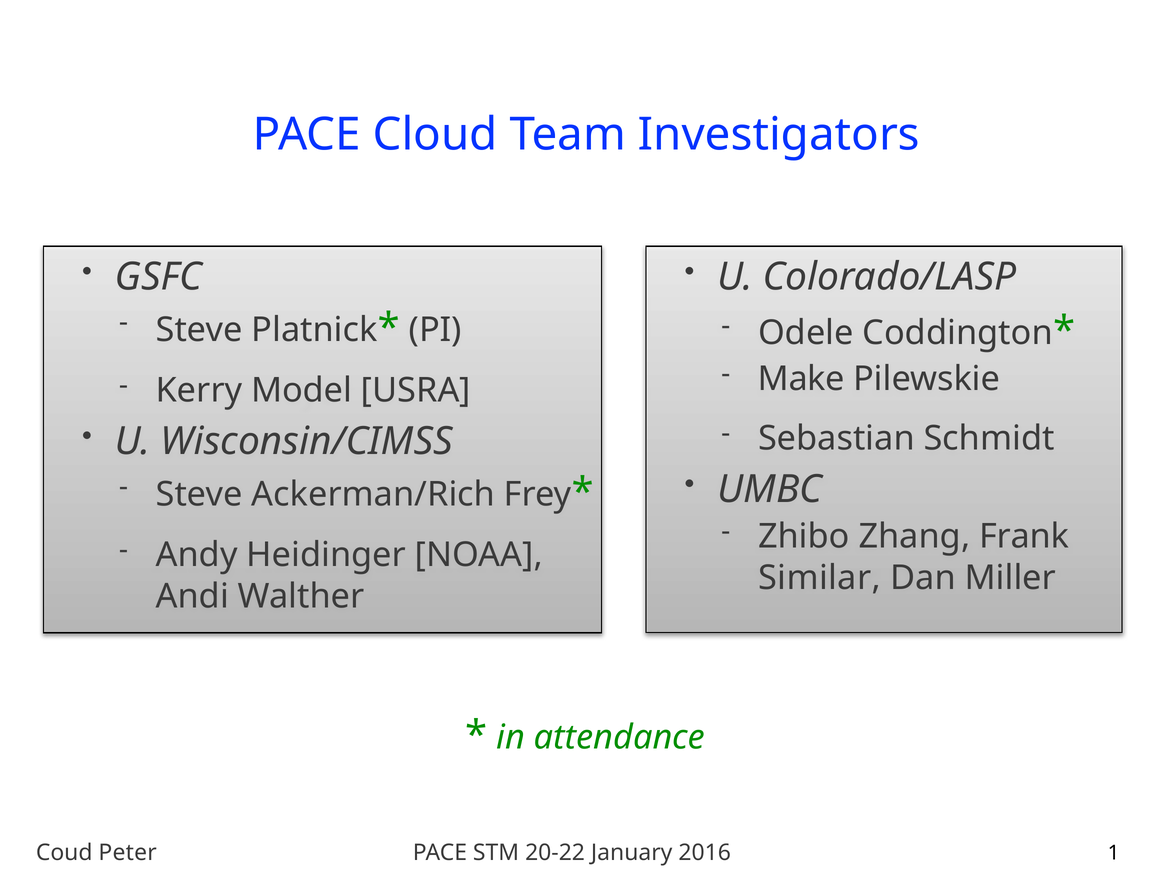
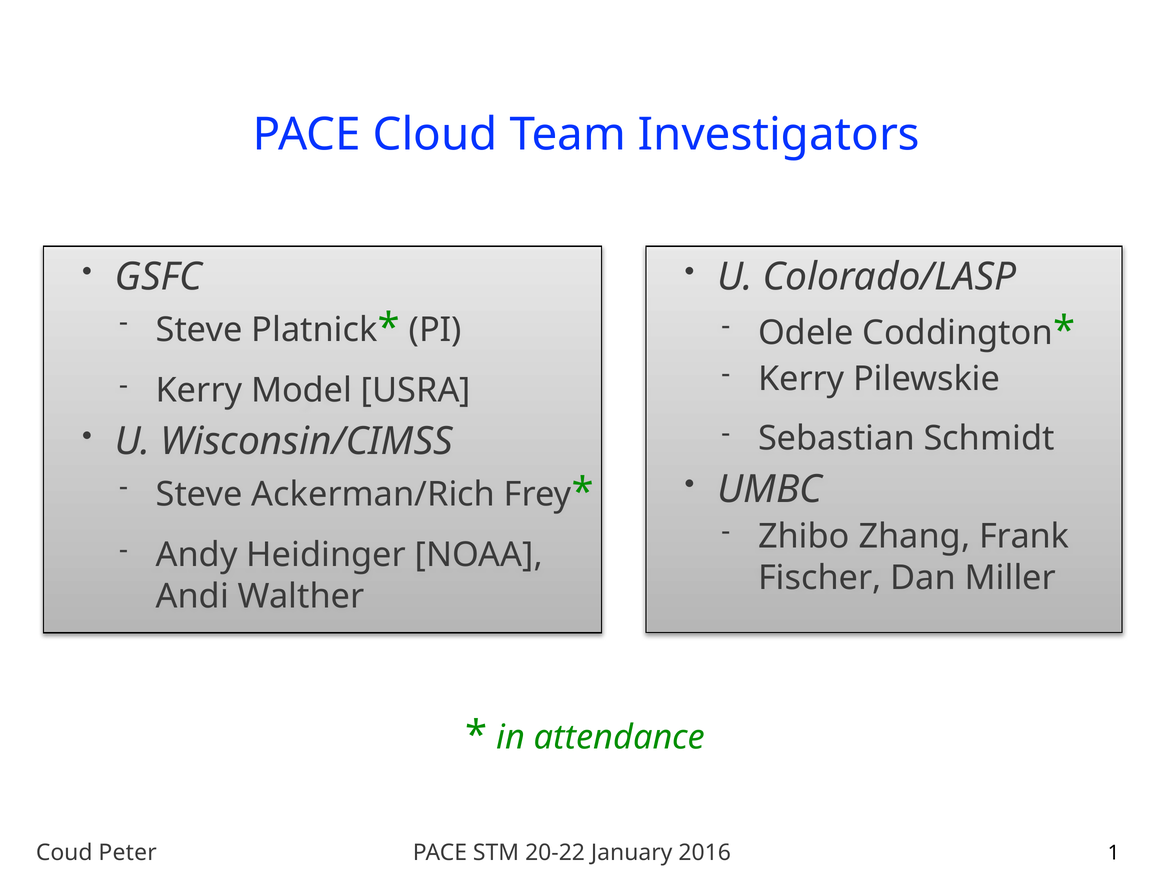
Make at (801, 379): Make -> Kerry
Similar: Similar -> Fischer
